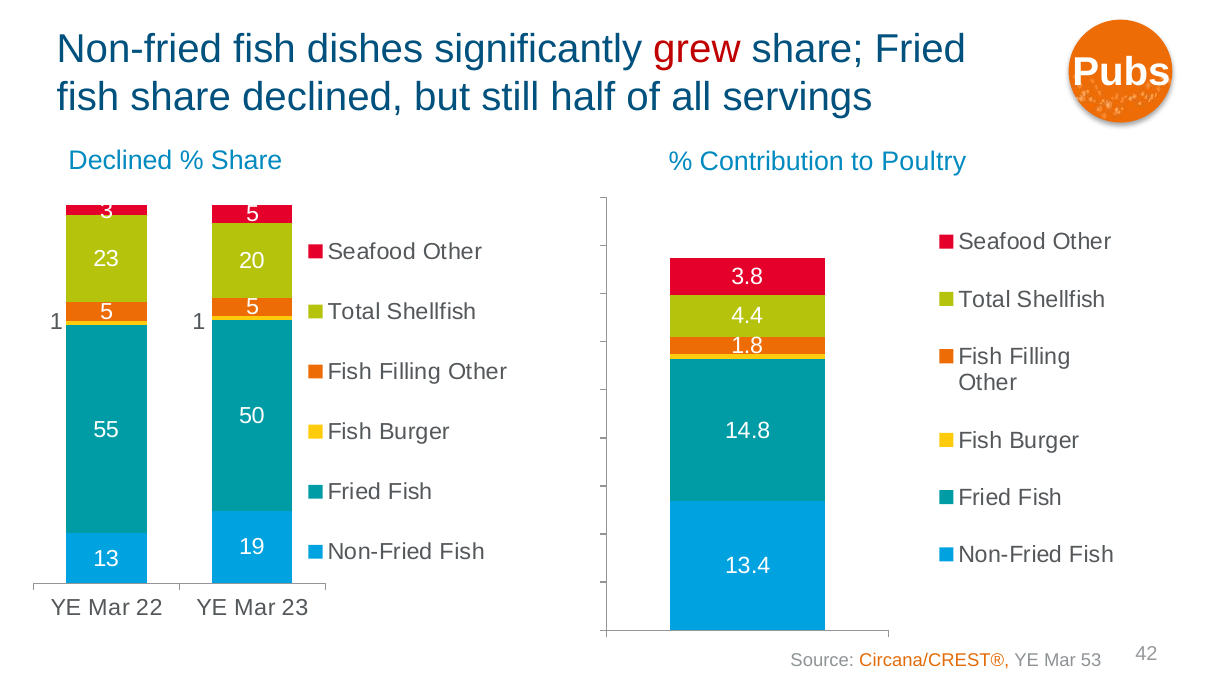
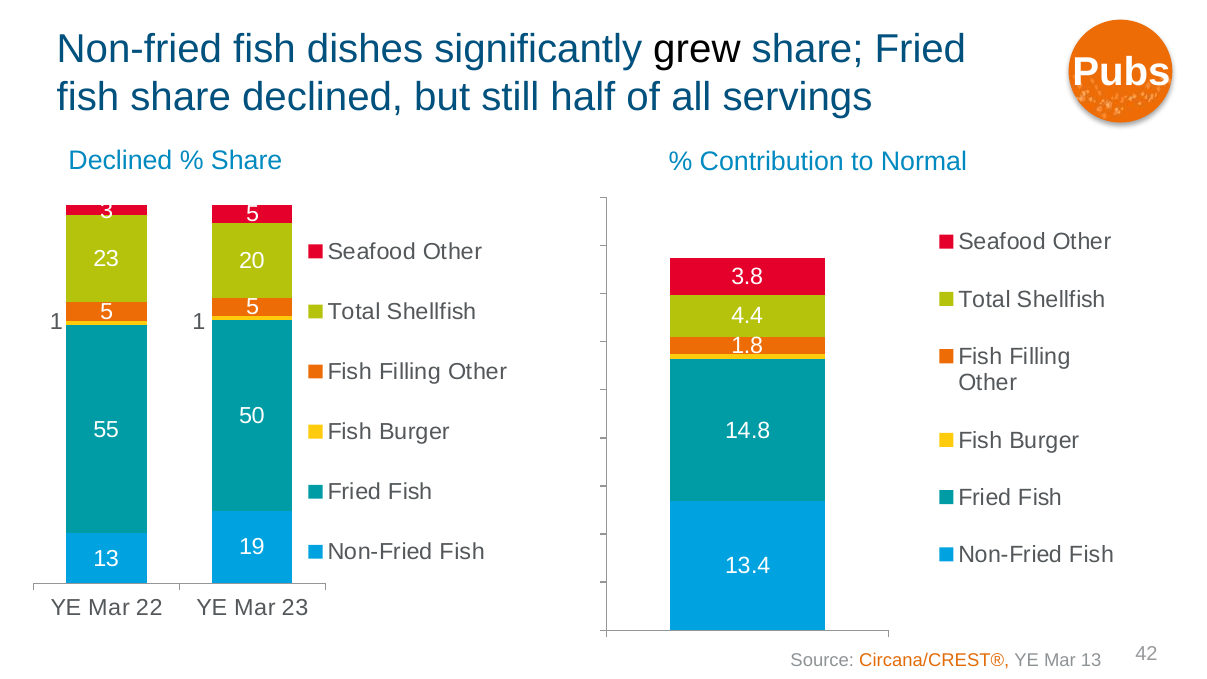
grew colour: red -> black
Poultry: Poultry -> Normal
Mar 53: 53 -> 13
